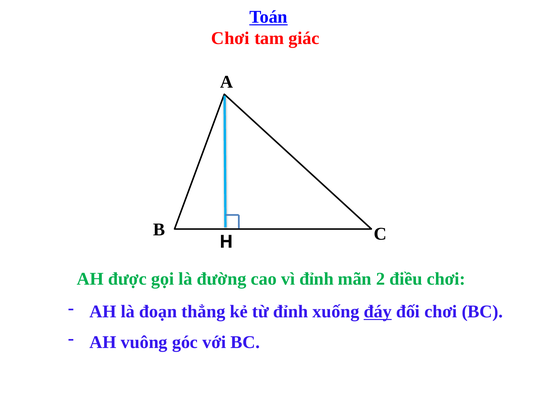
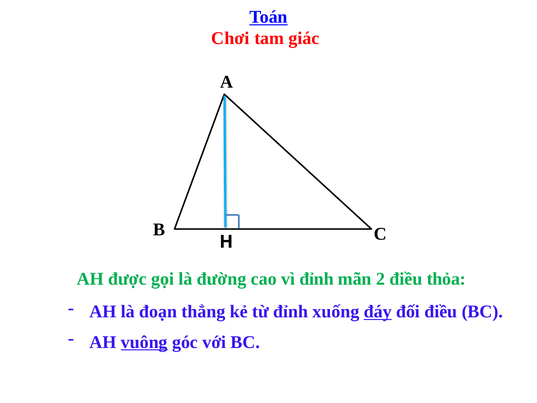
điều chơi: chơi -> thỏa
đối chơi: chơi -> điều
vuông underline: none -> present
